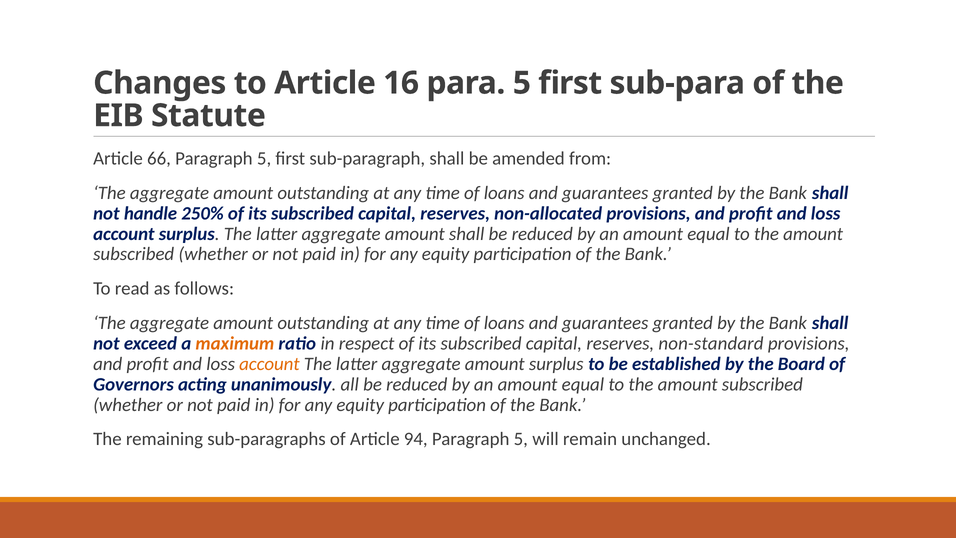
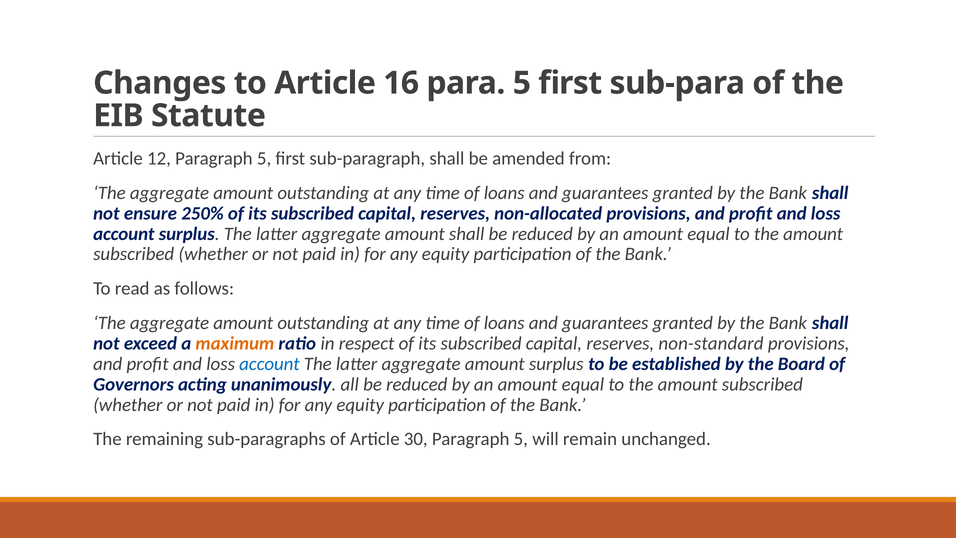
66: 66 -> 12
handle: handle -> ensure
account at (269, 364) colour: orange -> blue
94: 94 -> 30
